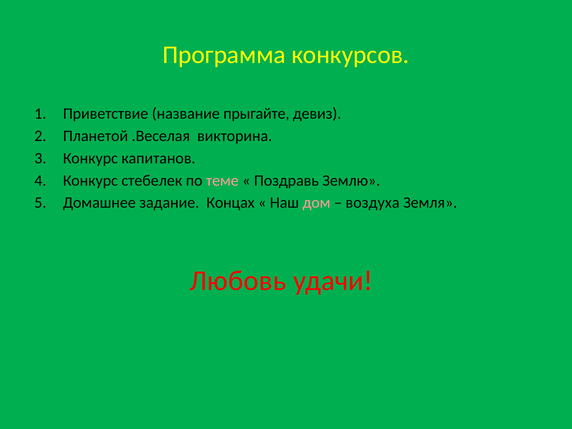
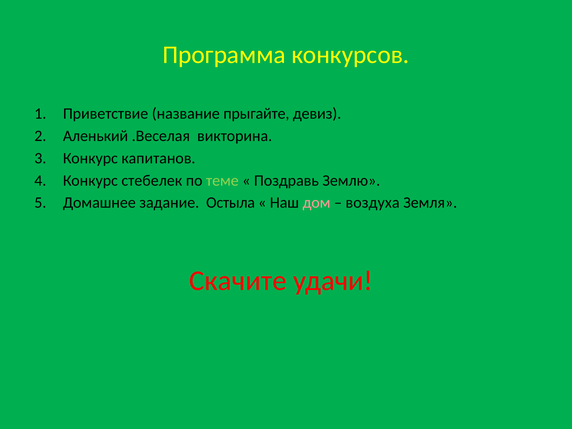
Планетой: Планетой -> Аленький
теме colour: pink -> light green
Концах: Концах -> Остыла
Любовь: Любовь -> Скачите
